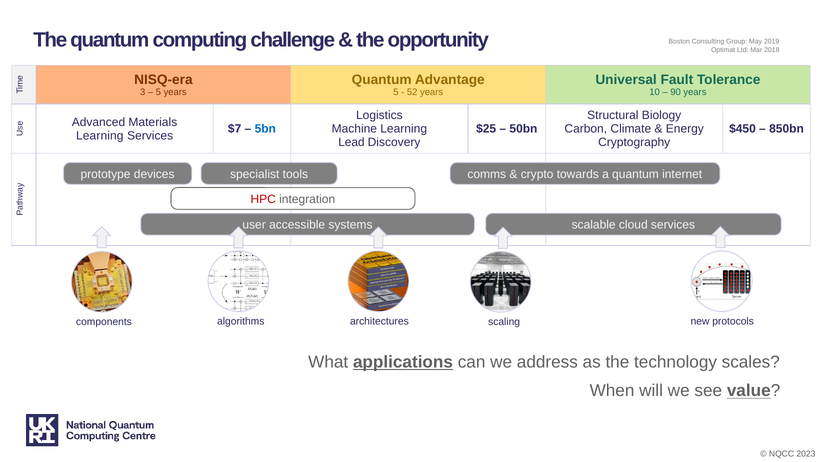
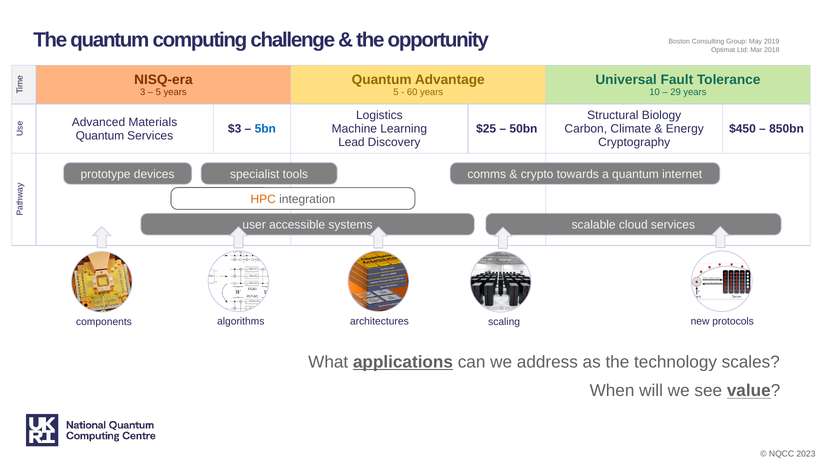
52: 52 -> 60
90: 90 -> 29
$7: $7 -> $3
Learning at (100, 136): Learning -> Quantum
HPC colour: red -> orange
